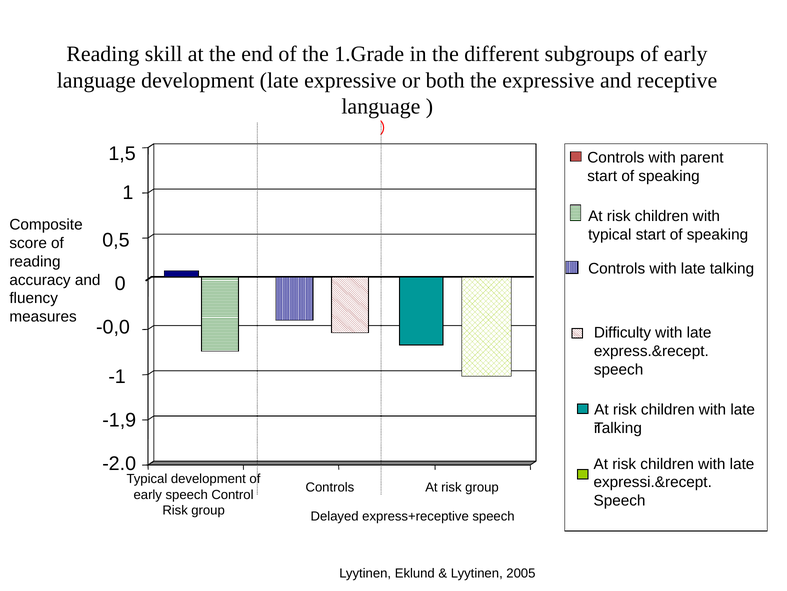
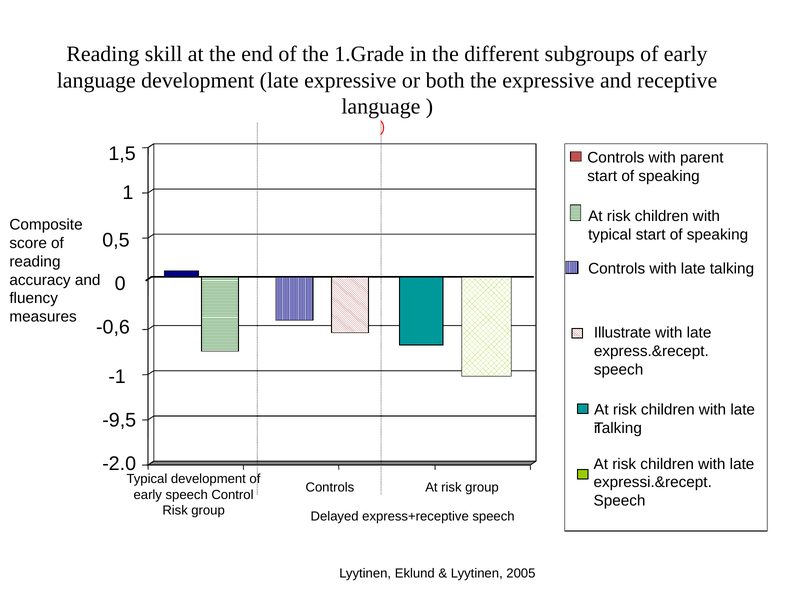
-0,0: -0,0 -> -0,6
Difficulty: Difficulty -> Illustrate
-1,9: -1,9 -> -9,5
